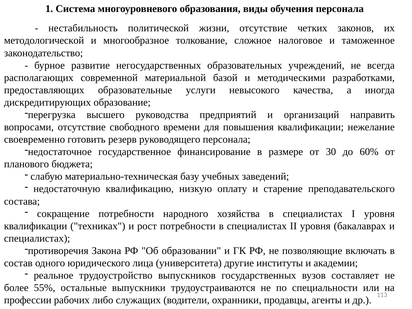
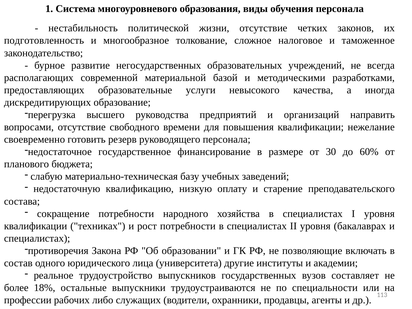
методологической: методологической -> подготовленность
55%: 55% -> 18%
